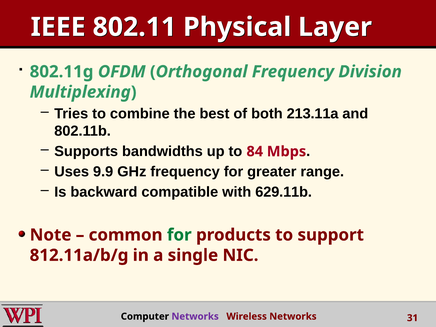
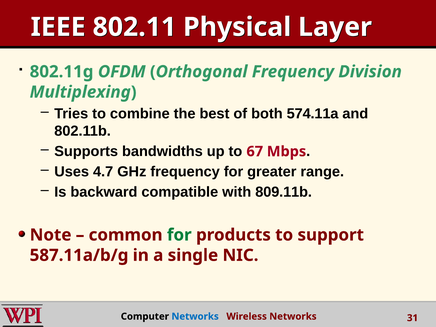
213.11a: 213.11a -> 574.11a
84: 84 -> 67
9.9: 9.9 -> 4.7
629.11b: 629.11b -> 809.11b
812.11a/b/g: 812.11a/b/g -> 587.11a/b/g
Networks at (195, 316) colour: purple -> blue
